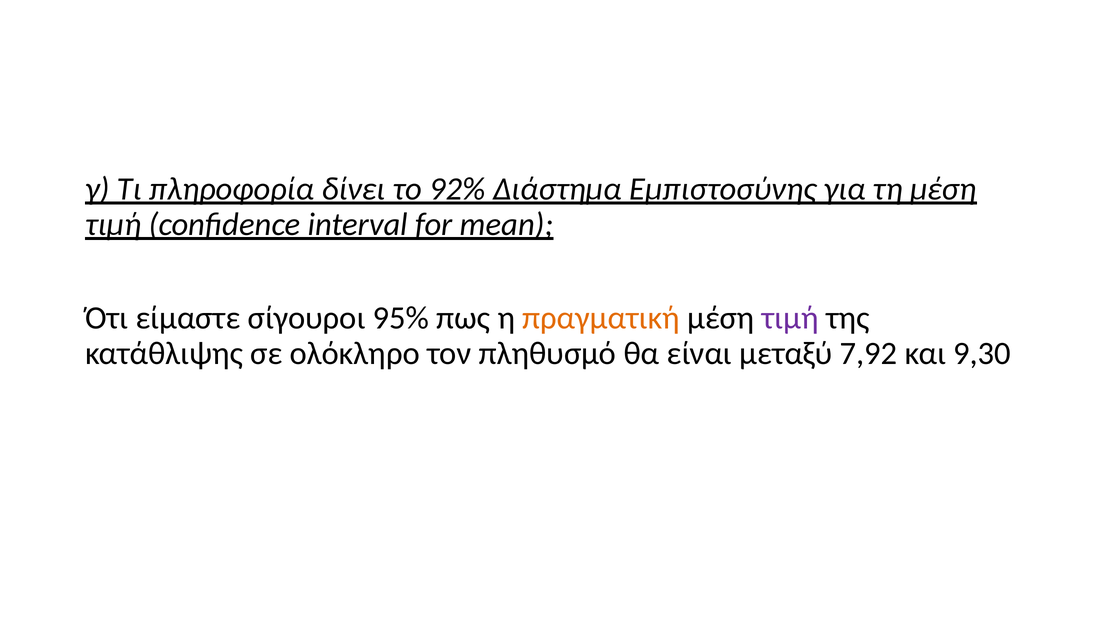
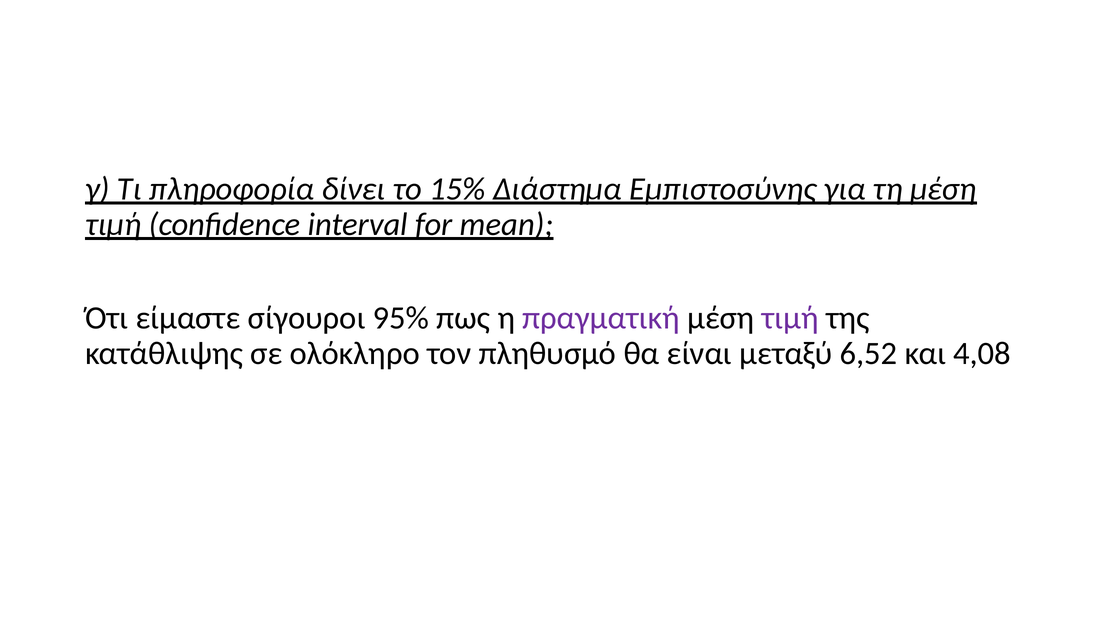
92%: 92% -> 15%
πραγματική colour: orange -> purple
7,92: 7,92 -> 6,52
9,30: 9,30 -> 4,08
